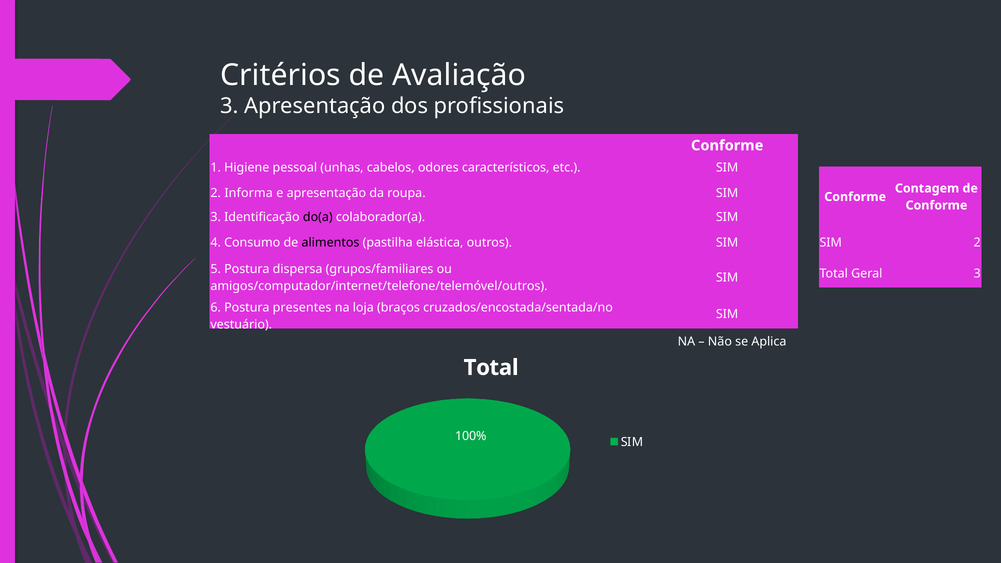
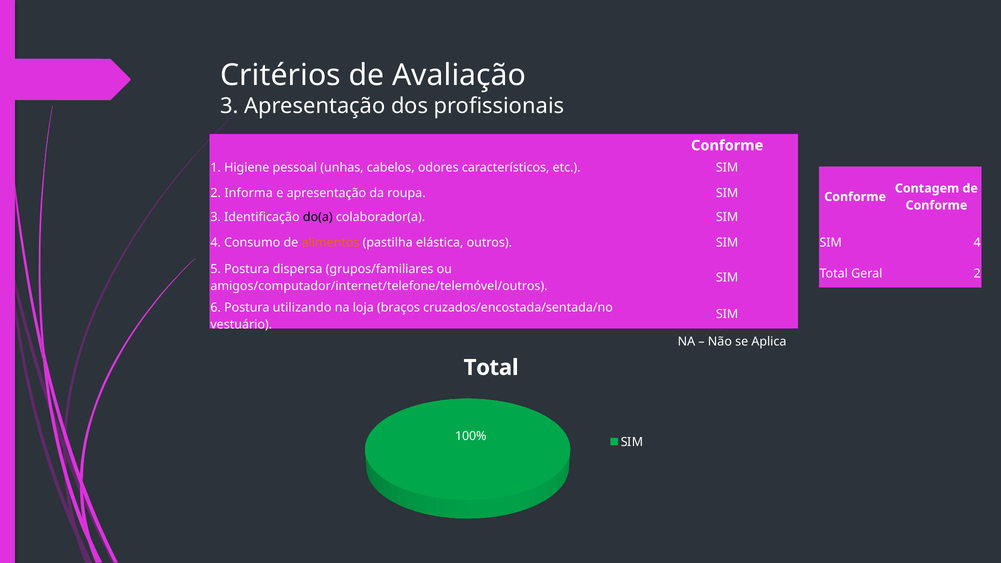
2 at (977, 243): 2 -> 4
alimentos colour: black -> orange
Geral 3: 3 -> 2
presentes: presentes -> utilizando
